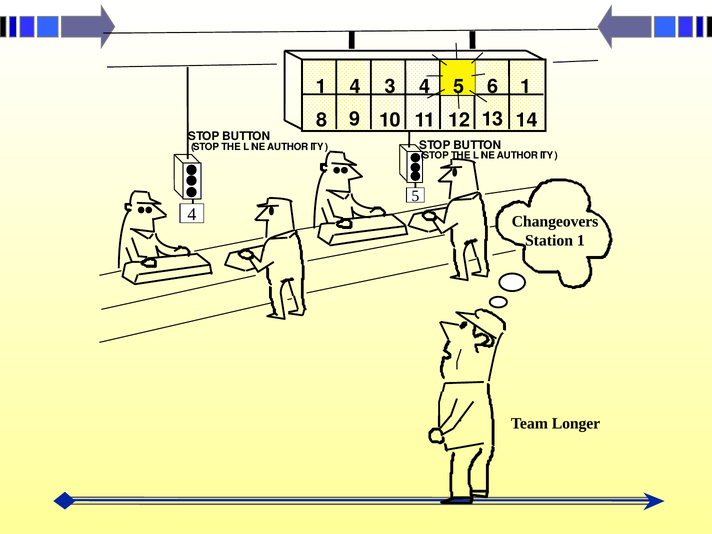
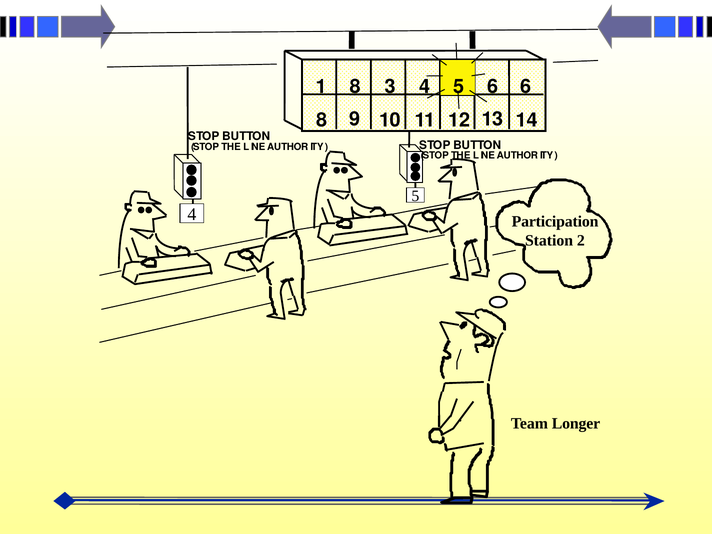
1 4: 4 -> 8
6 1: 1 -> 6
Changeovers: Changeovers -> Participation
Station 1: 1 -> 2
